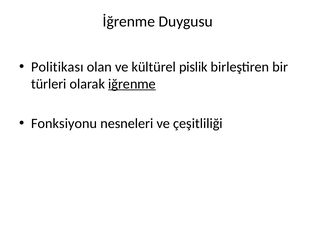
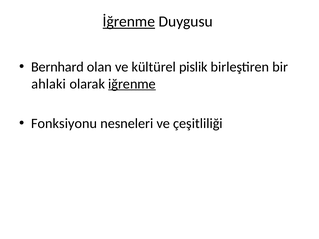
İğrenme underline: none -> present
Politikası: Politikası -> Bernhard
türleri: türleri -> ahlaki
